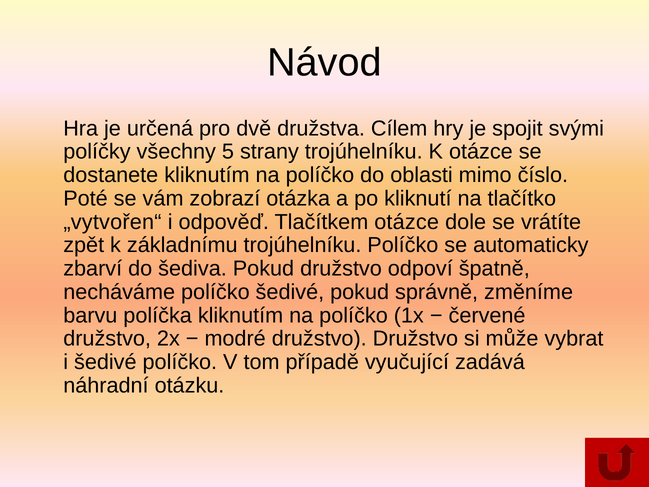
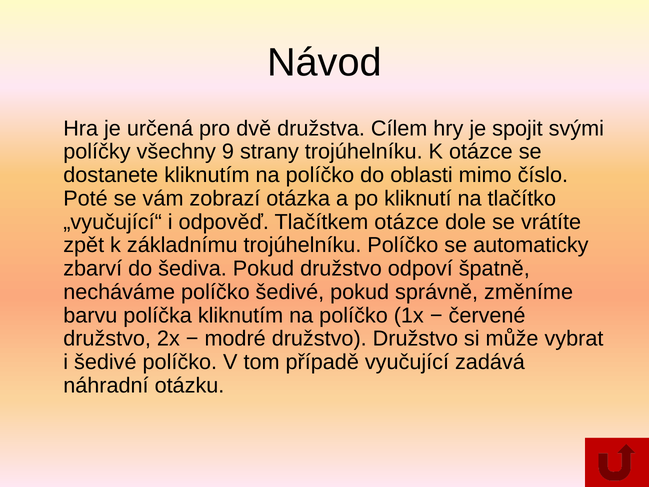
5: 5 -> 9
„vytvořen“: „vytvořen“ -> „vyučující“
